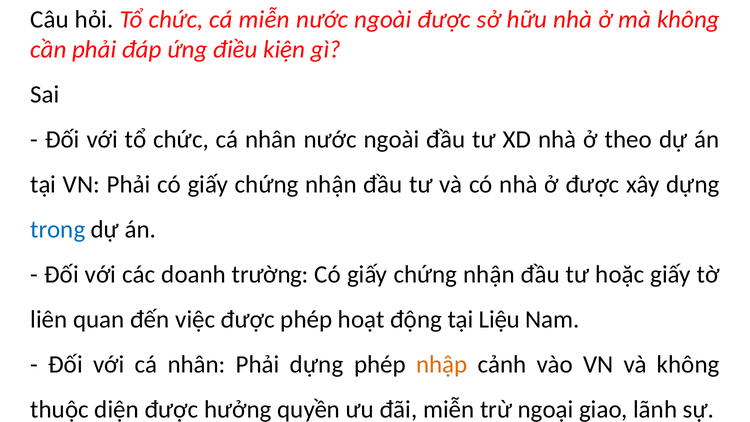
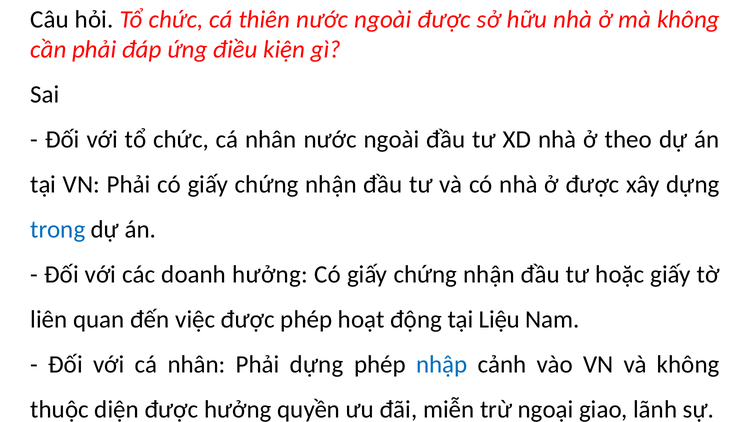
cá miễn: miễn -> thiên
doanh trường: trường -> hưởng
nhập colour: orange -> blue
